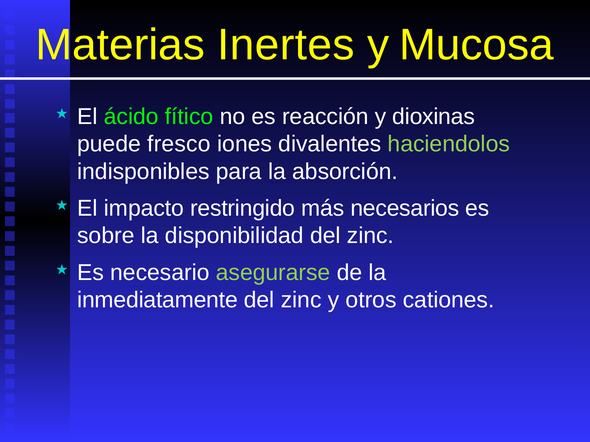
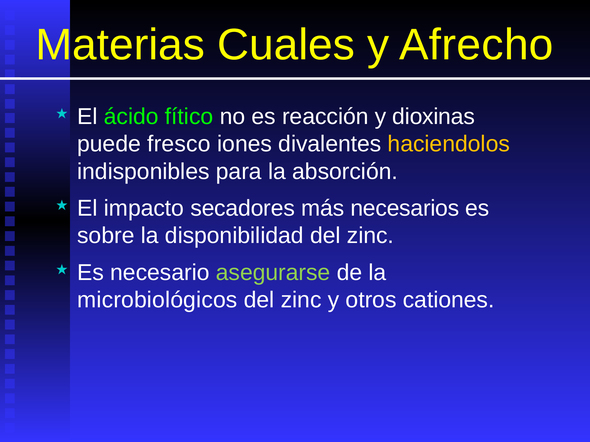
Inertes: Inertes -> Cuales
Mucosa: Mucosa -> Afrecho
haciendolos colour: light green -> yellow
restringido: restringido -> secadores
inmediatamente: inmediatamente -> microbiológicos
